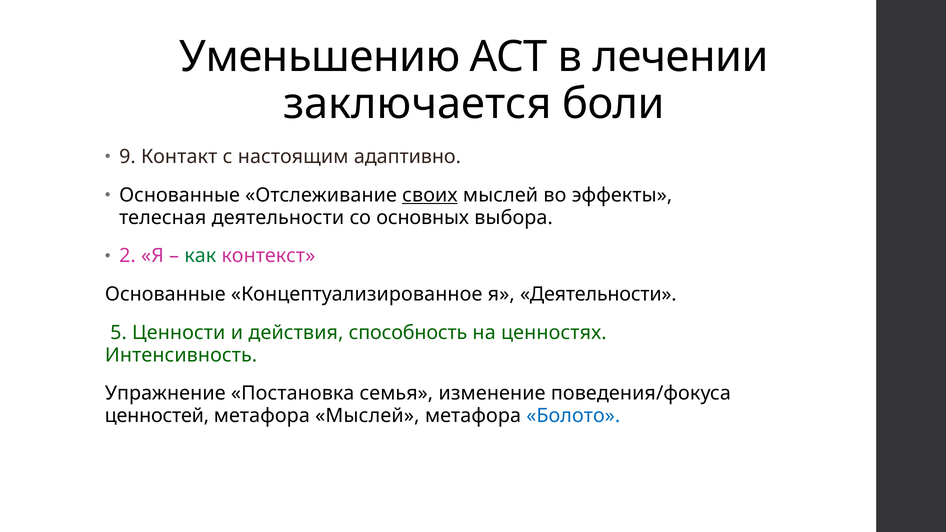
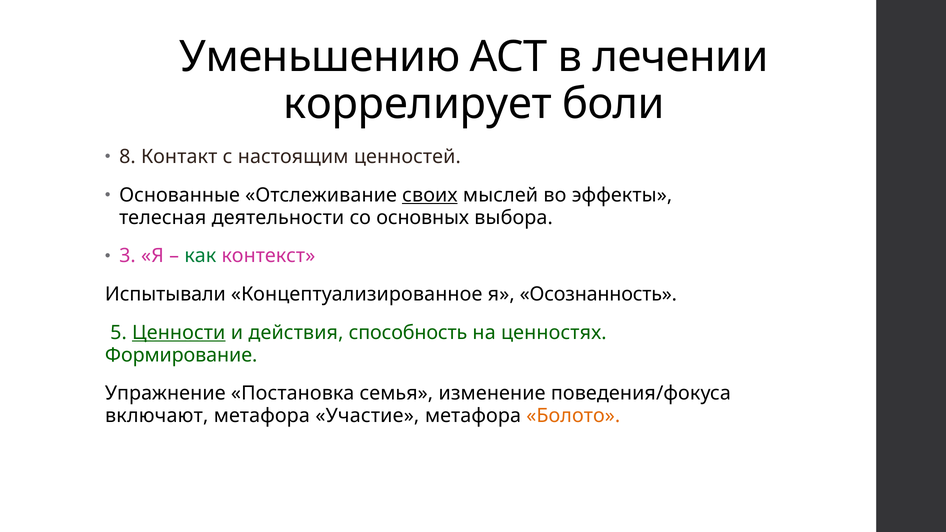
заключается: заключается -> коррелирует
9: 9 -> 8
адаптивно: адаптивно -> ценностей
2: 2 -> 3
Основанные at (165, 294): Основанные -> Испытывали
я Деятельности: Деятельности -> Осознанность
Ценности underline: none -> present
Интенсивность: Интенсивность -> Формирование
ценностей: ценностей -> включают
метафора Мыслей: Мыслей -> Участие
Болото colour: blue -> orange
